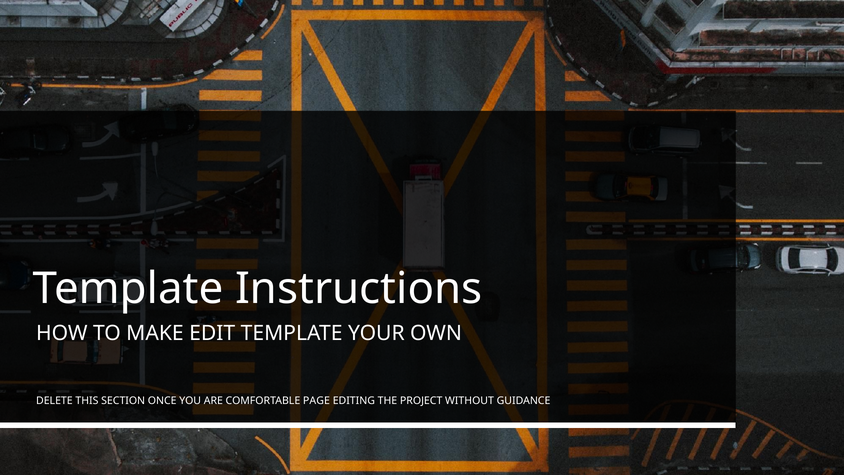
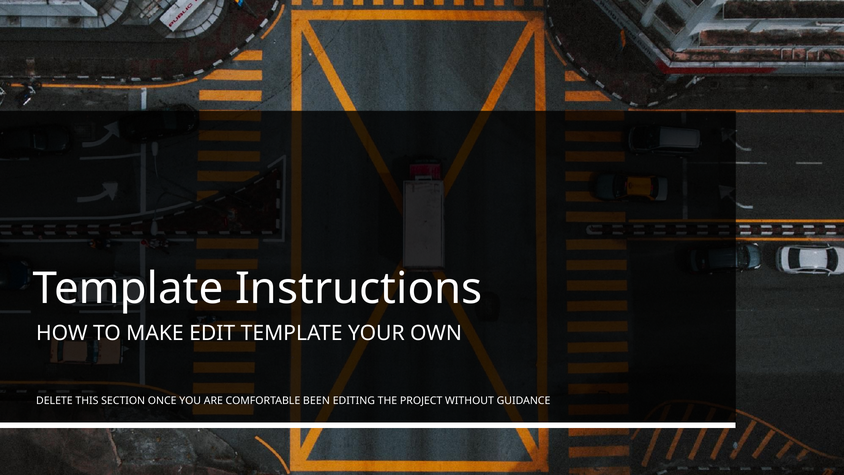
PAGE: PAGE -> BEEN
